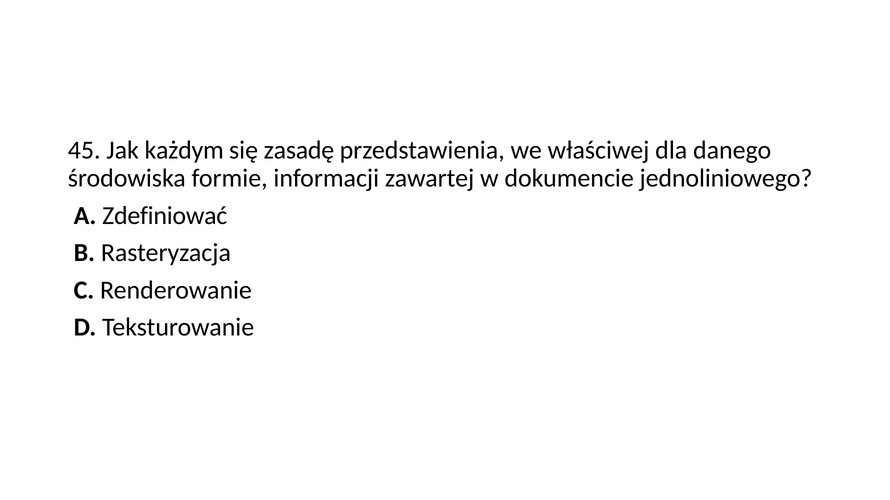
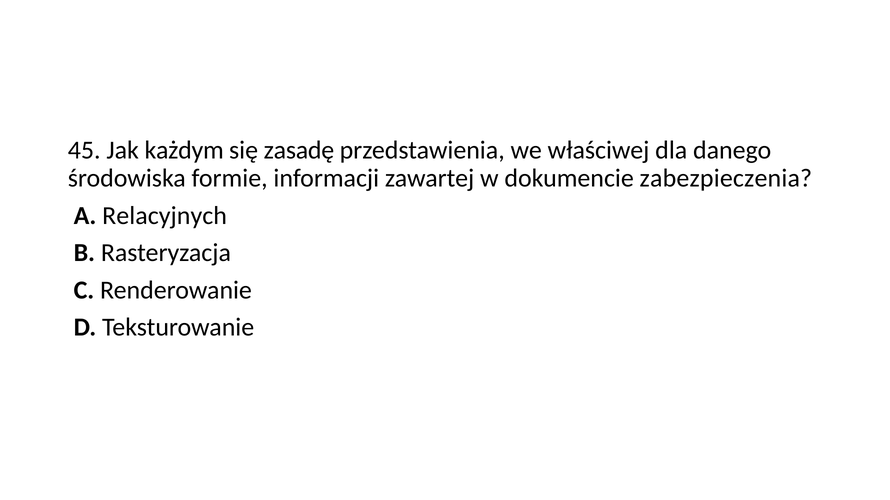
jednoliniowego: jednoliniowego -> zabezpieczenia
Zdefiniować: Zdefiniować -> Relacyjnych
